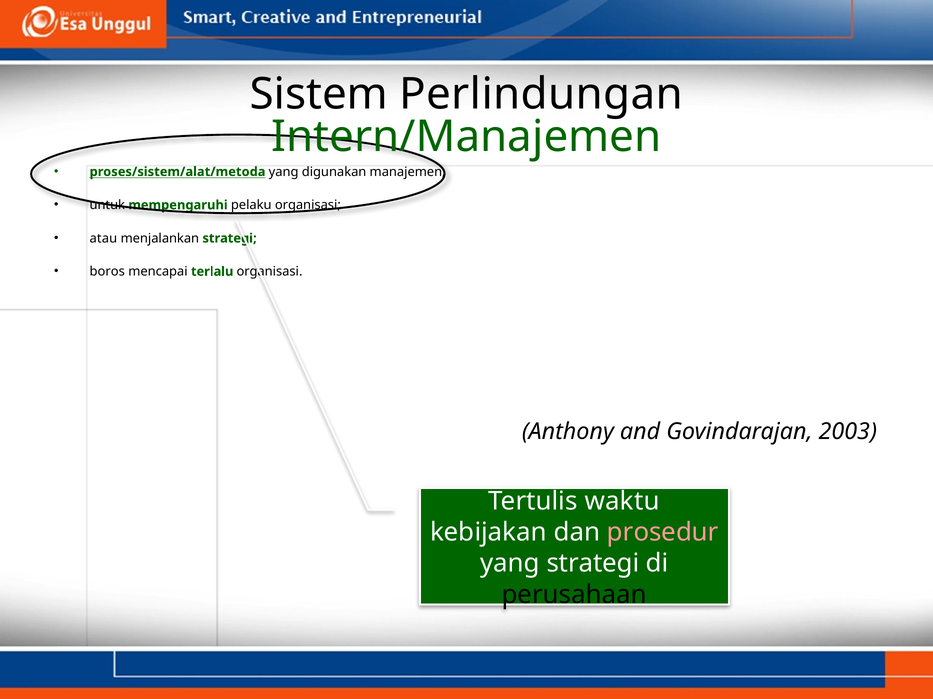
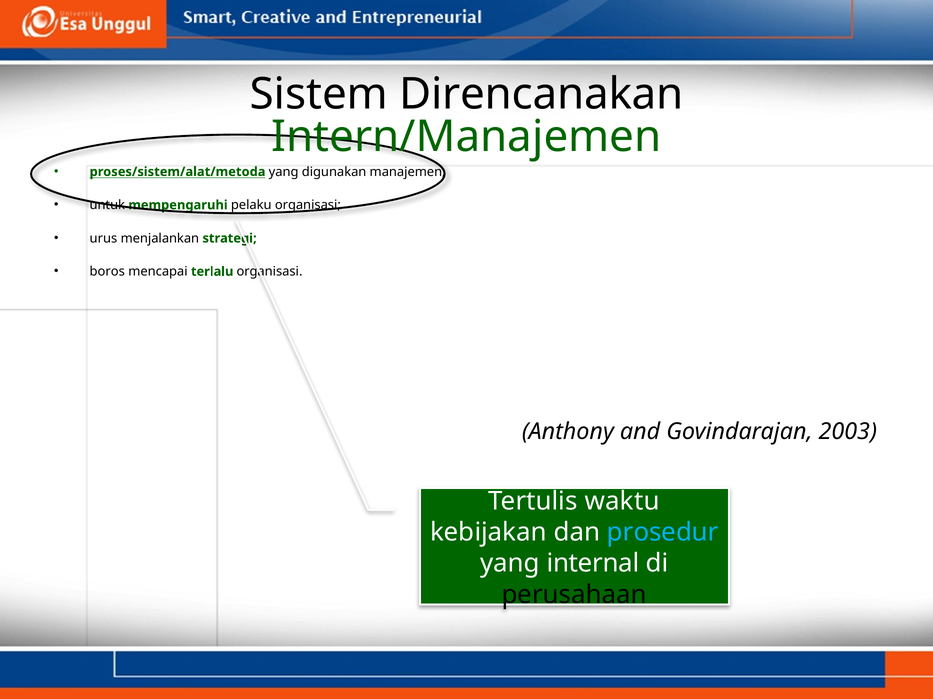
Perlindungan: Perlindungan -> Direncanakan
atau: atau -> urus
prosedur colour: pink -> light blue
yang strategi: strategi -> internal
